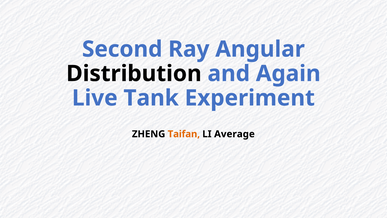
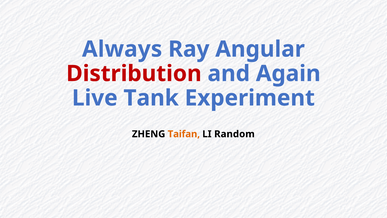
Second: Second -> Always
Distribution colour: black -> red
Average: Average -> Random
